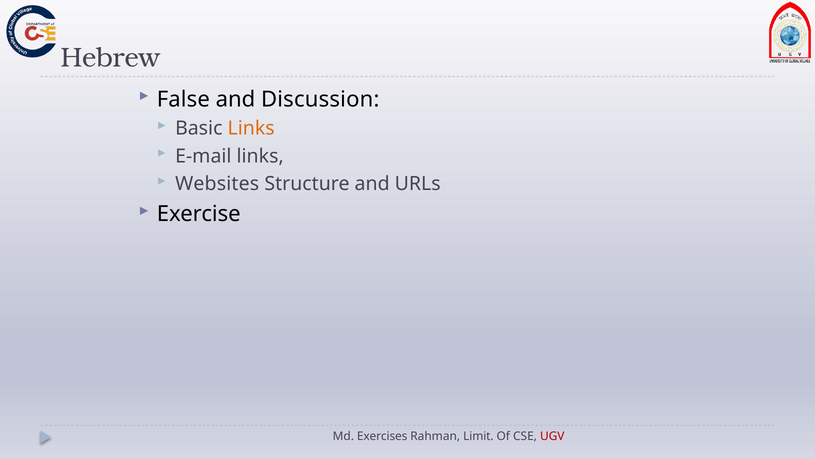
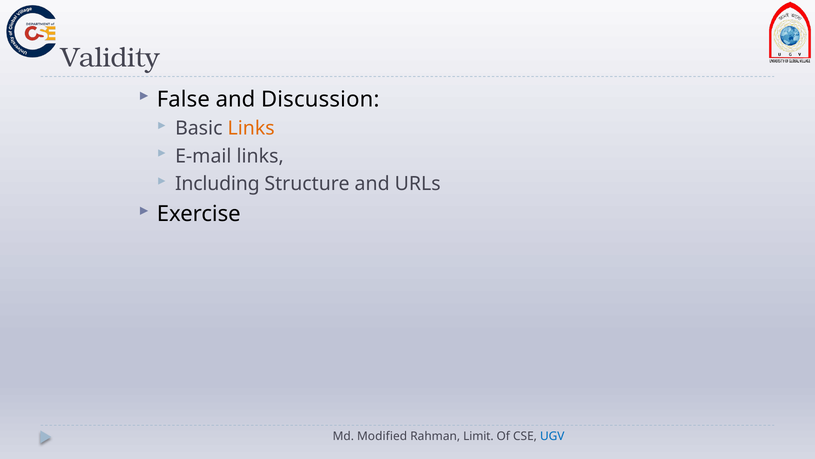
Hebrew: Hebrew -> Validity
Websites: Websites -> Including
Exercises: Exercises -> Modified
UGV colour: red -> blue
